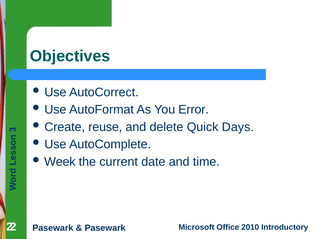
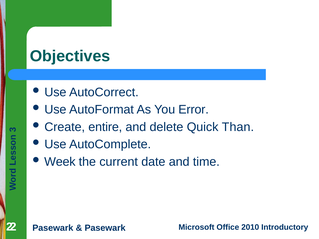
reuse: reuse -> entire
Days: Days -> Than
